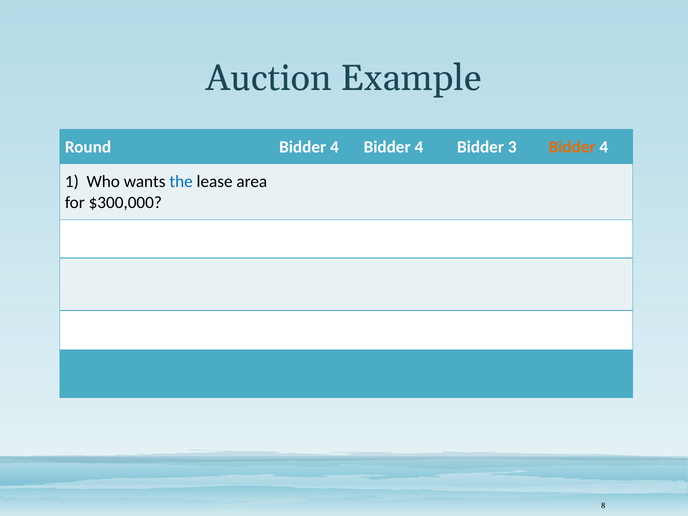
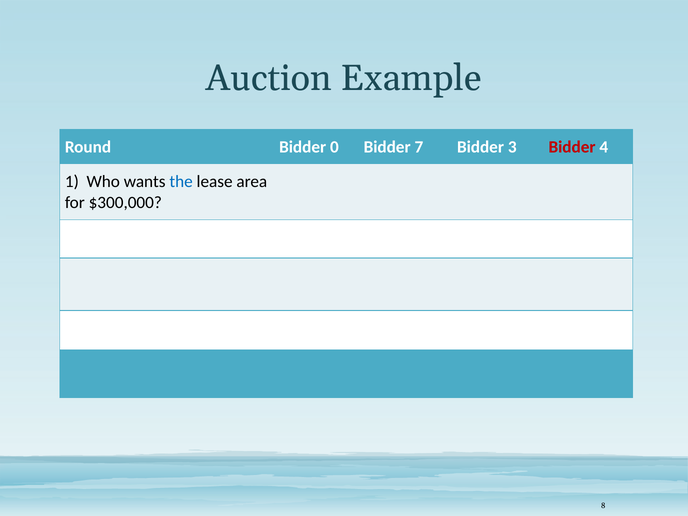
Round Bidder 4: 4 -> 0
4 at (419, 147): 4 -> 7
Bidder at (572, 147) colour: orange -> red
